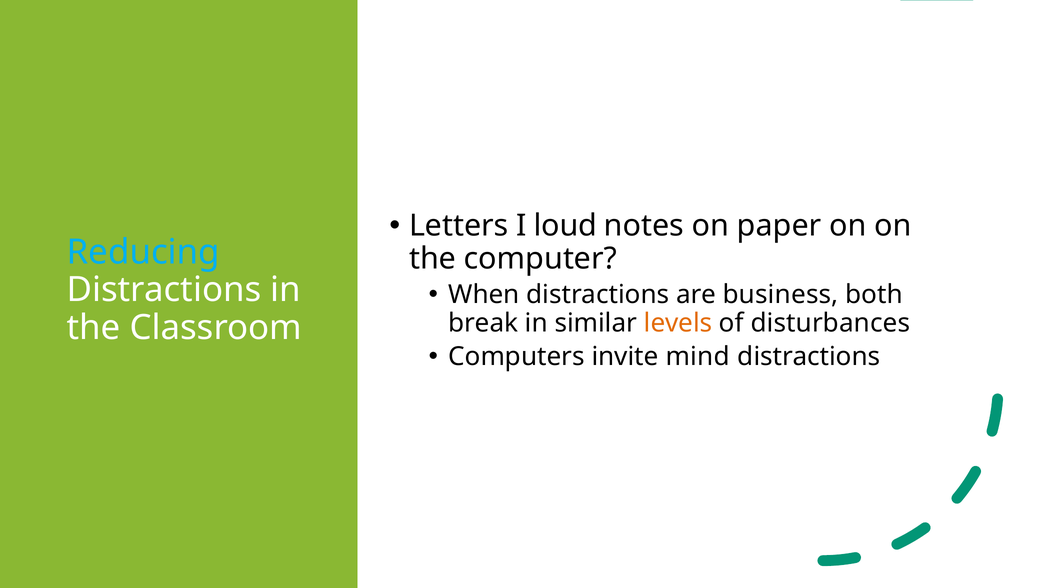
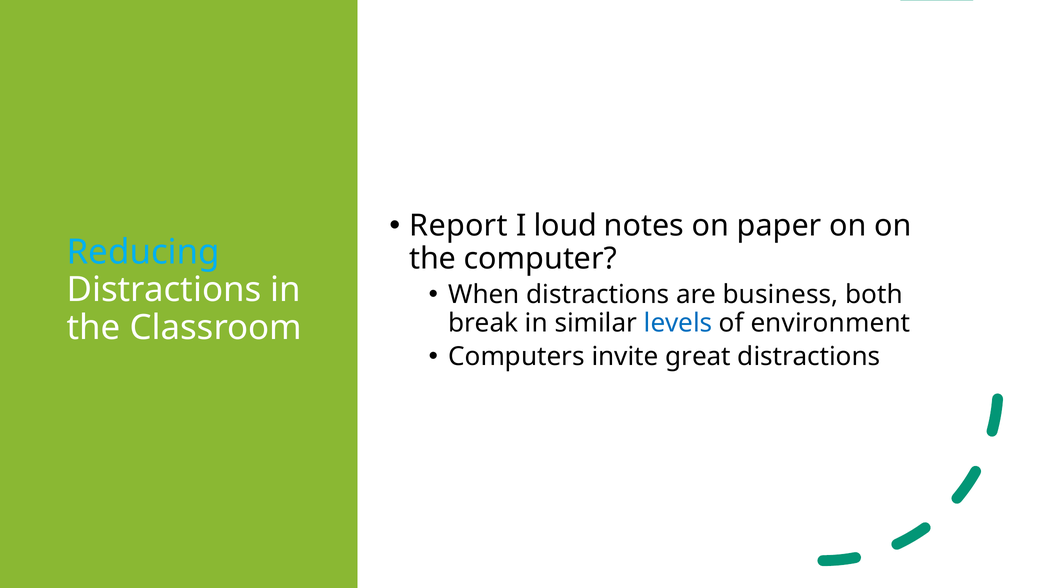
Letters: Letters -> Report
levels colour: orange -> blue
disturbances: disturbances -> environment
mind: mind -> great
